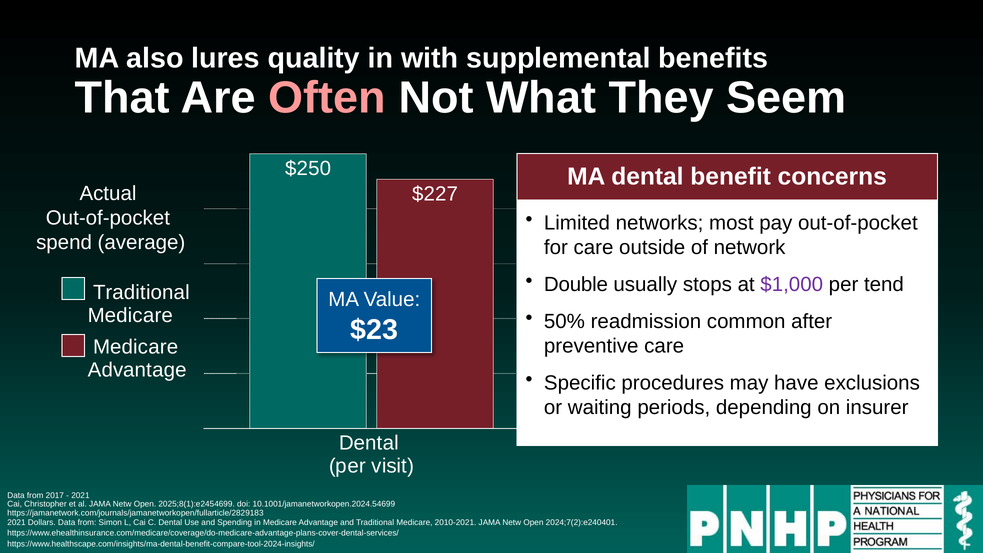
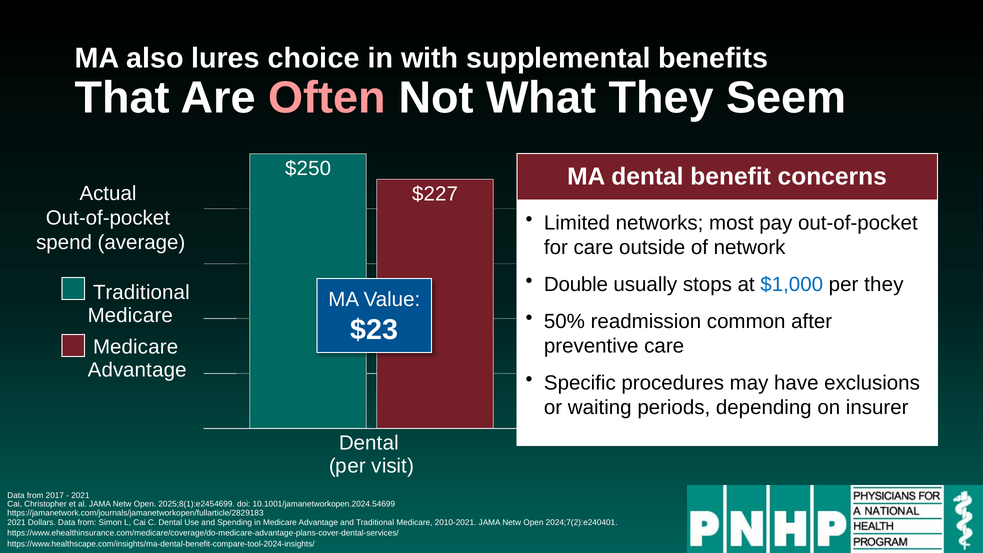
quality: quality -> choice
$1,000 colour: purple -> blue
per tend: tend -> they
